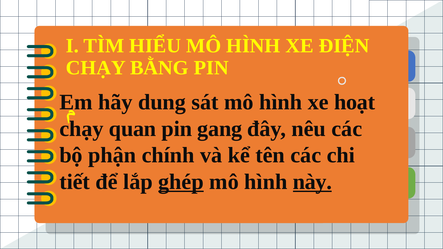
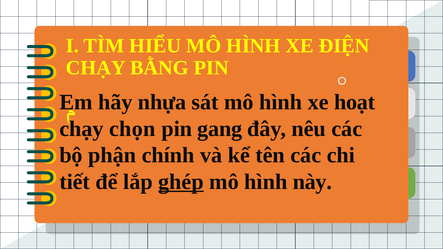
dung: dung -> nhựa
quan: quan -> chọn
này underline: present -> none
